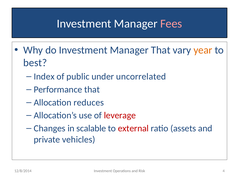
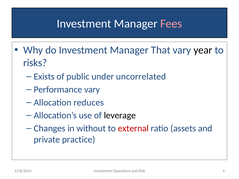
year colour: orange -> black
best: best -> risks
Index: Index -> Exists
Performance that: that -> vary
leverage colour: red -> black
scalable: scalable -> without
vehicles: vehicles -> practice
